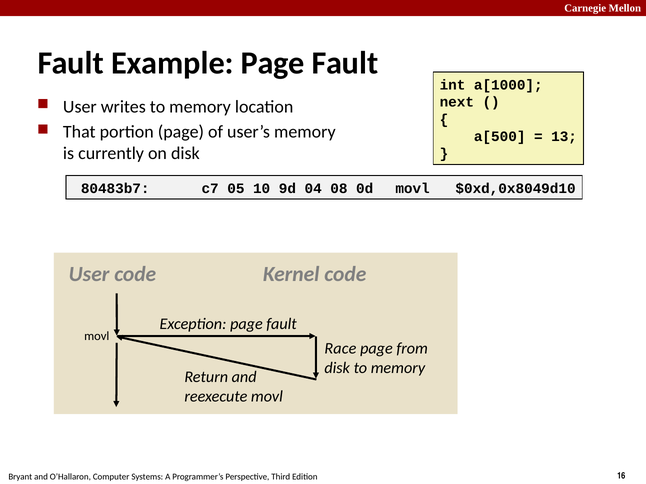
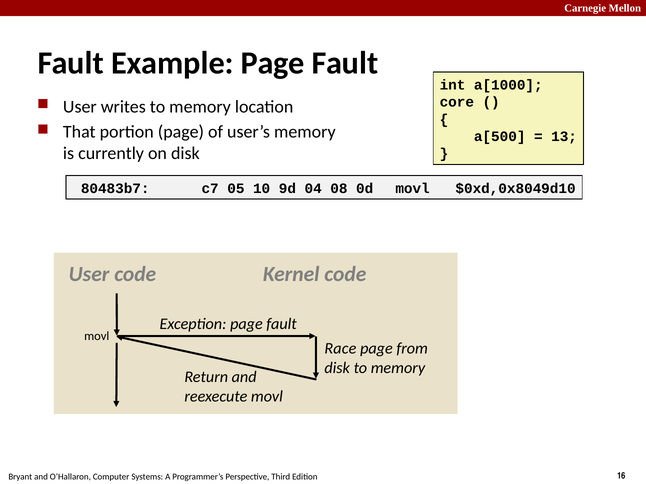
next: next -> core
